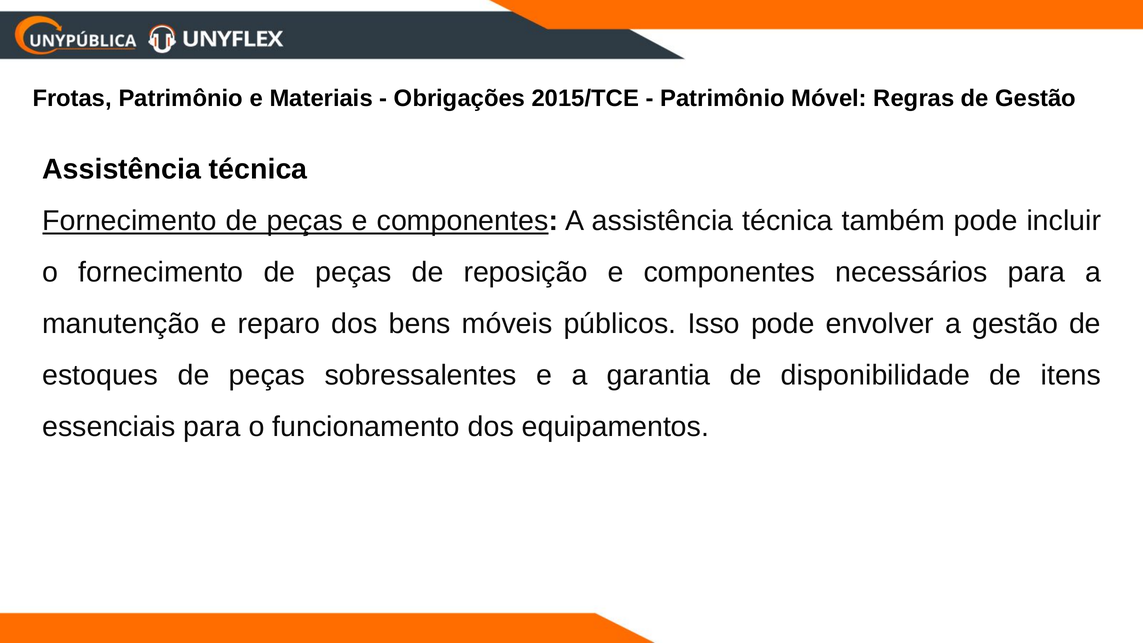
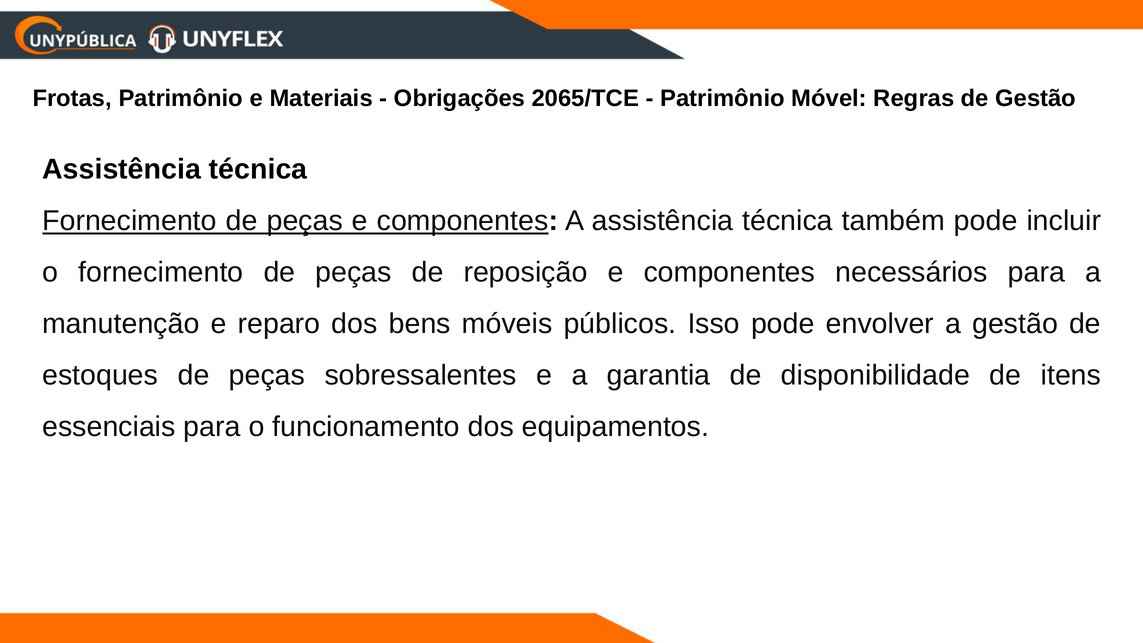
2015/TCE: 2015/TCE -> 2065/TCE
